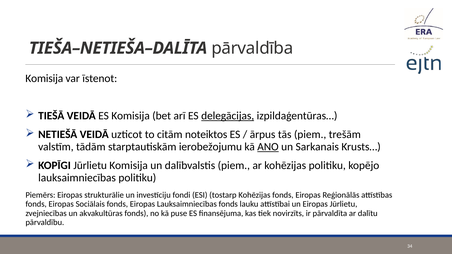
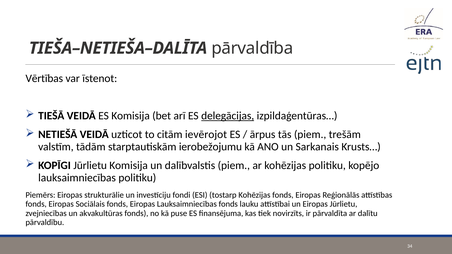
Komisija at (44, 78): Komisija -> Vērtības
noteiktos: noteiktos -> ievērojot
ANO underline: present -> none
